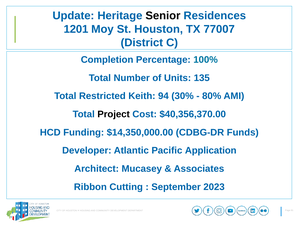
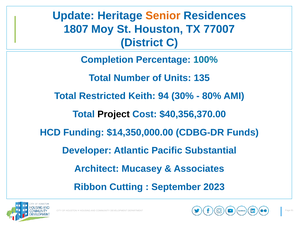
Senior colour: black -> orange
1201: 1201 -> 1807
Application: Application -> Substantial
